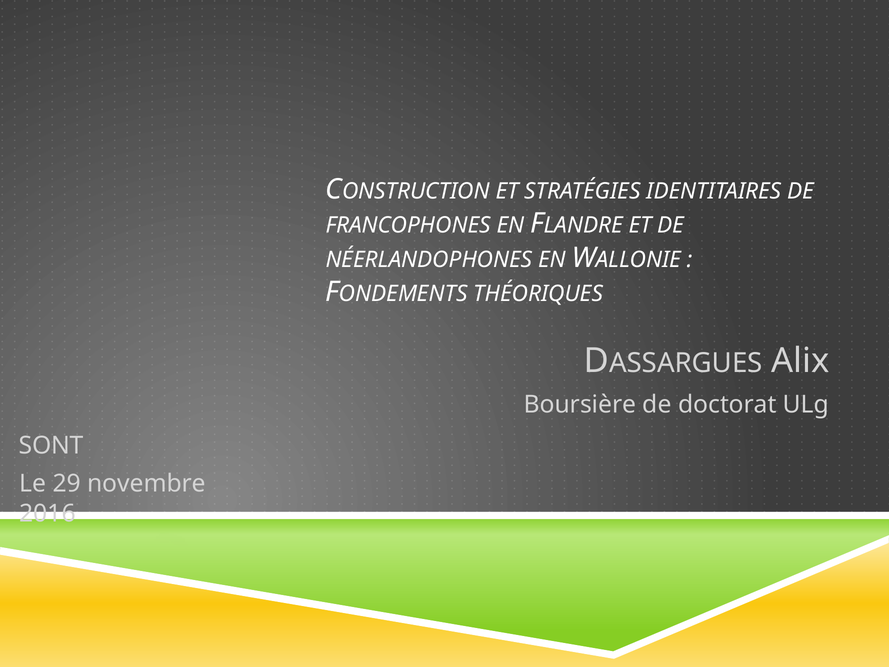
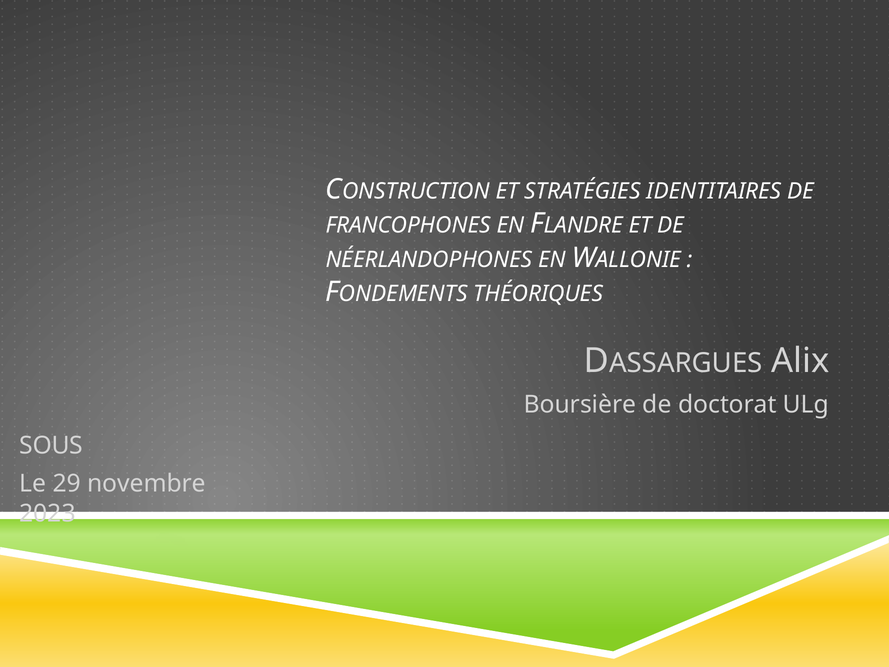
SONT: SONT -> SOUS
2016: 2016 -> 2023
